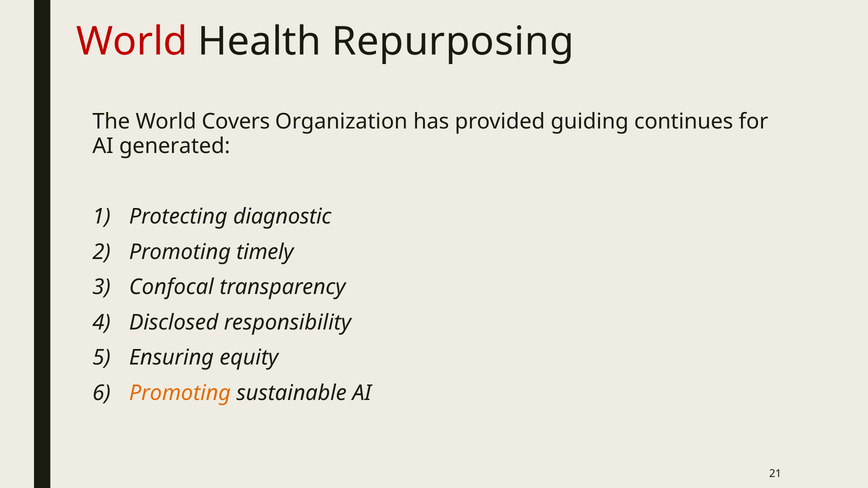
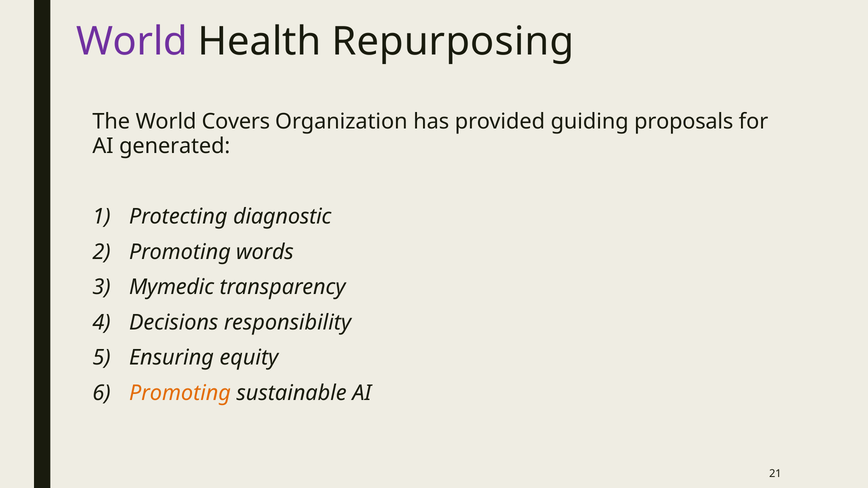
World at (132, 42) colour: red -> purple
continues: continues -> proposals
timely: timely -> words
Confocal: Confocal -> Mymedic
Disclosed: Disclosed -> Decisions
